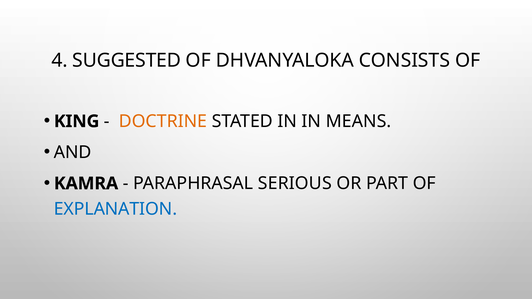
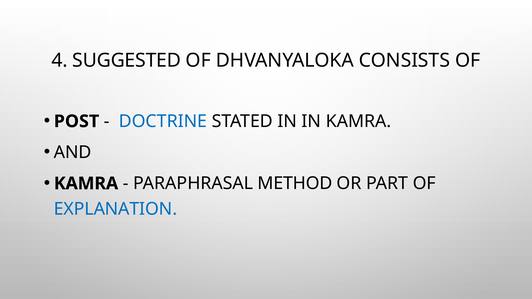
KING: KING -> POST
DOCTRINE colour: orange -> blue
IN MEANS: MEANS -> KAMRA
SERIOUS: SERIOUS -> METHOD
